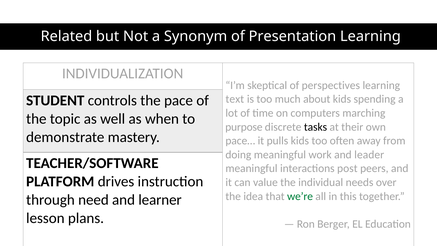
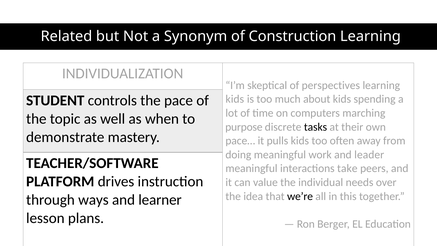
Presentation: Presentation -> Construction
text at (235, 99): text -> kids
post: post -> take
we’re colour: green -> black
need: need -> ways
